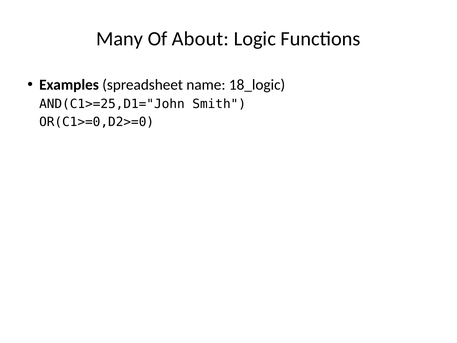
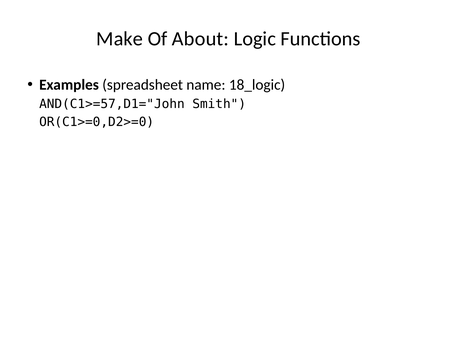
Many: Many -> Make
AND(C1>=25,D1="John: AND(C1>=25,D1="John -> AND(C1>=57,D1="John
